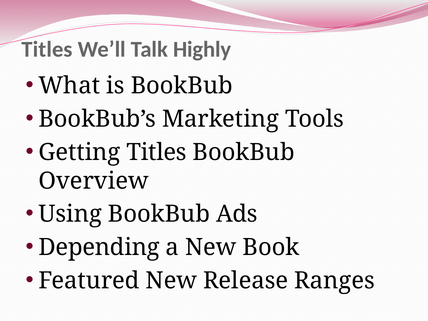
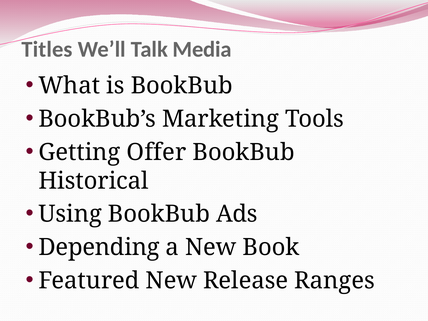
Highly: Highly -> Media
Getting Titles: Titles -> Offer
Overview: Overview -> Historical
